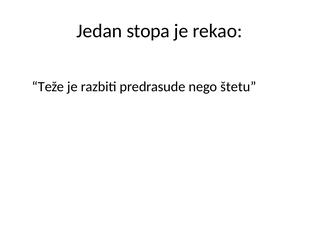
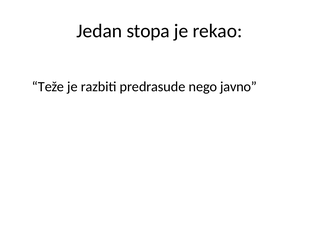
štetu: štetu -> javno
